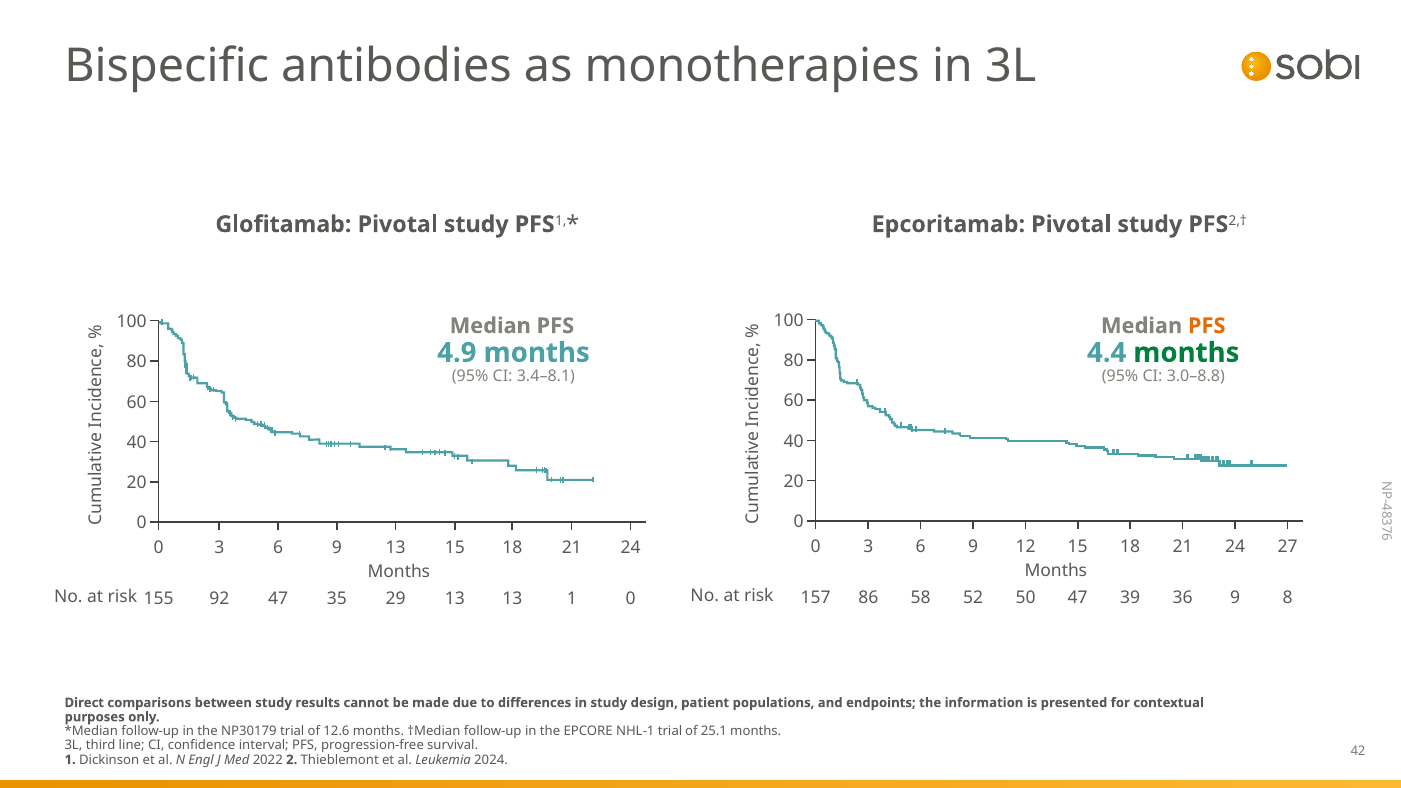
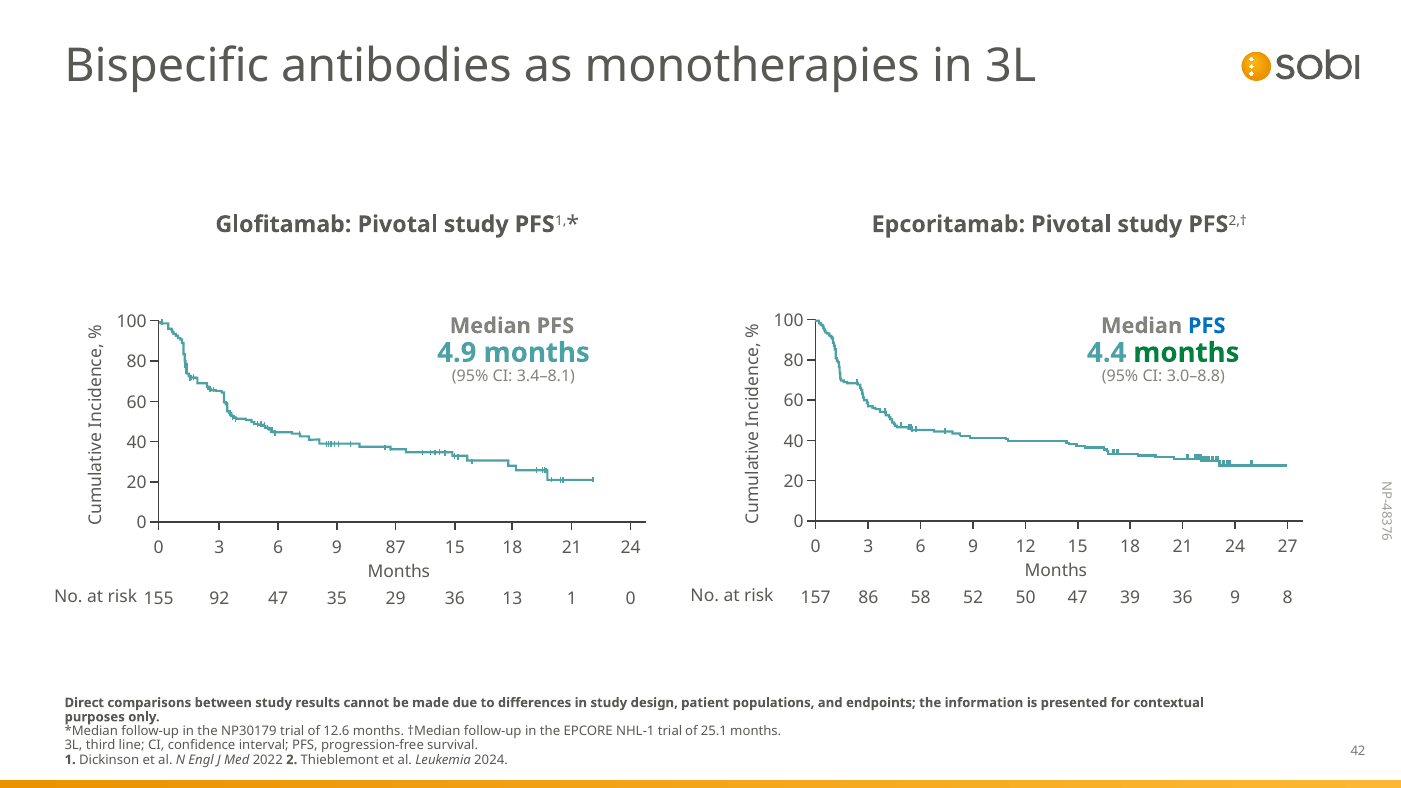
PFS at (1207, 326) colour: orange -> blue
9 13: 13 -> 87
29 13: 13 -> 36
